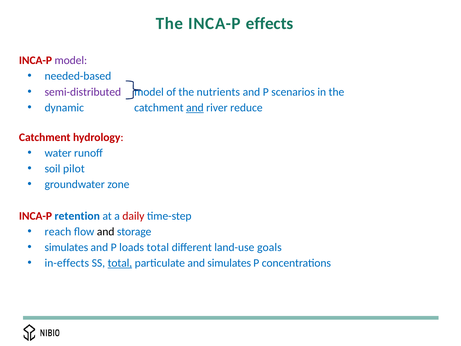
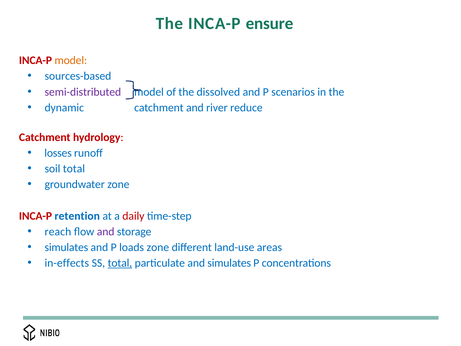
effects: effects -> ensure
model at (71, 60) colour: purple -> orange
needed-based: needed-based -> sources-based
nutrients: nutrients -> dissolved
and at (195, 108) underline: present -> none
water: water -> losses
soil pilot: pilot -> total
and at (106, 232) colour: black -> purple
loads total: total -> zone
goals: goals -> areas
